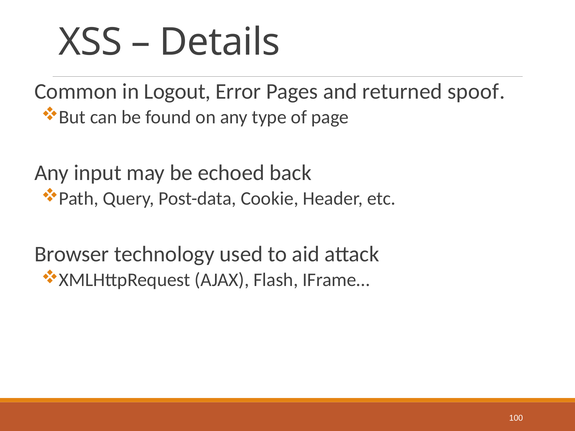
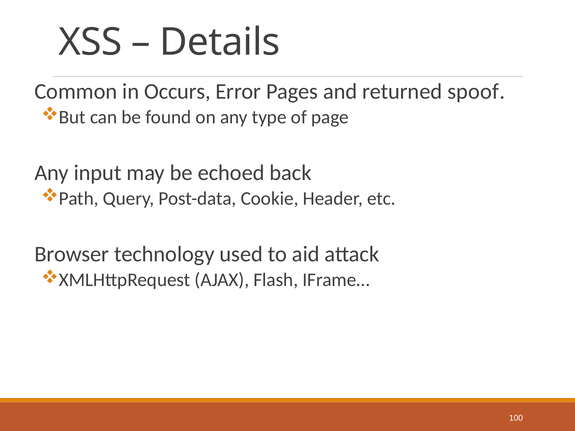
Logout: Logout -> Occurs
